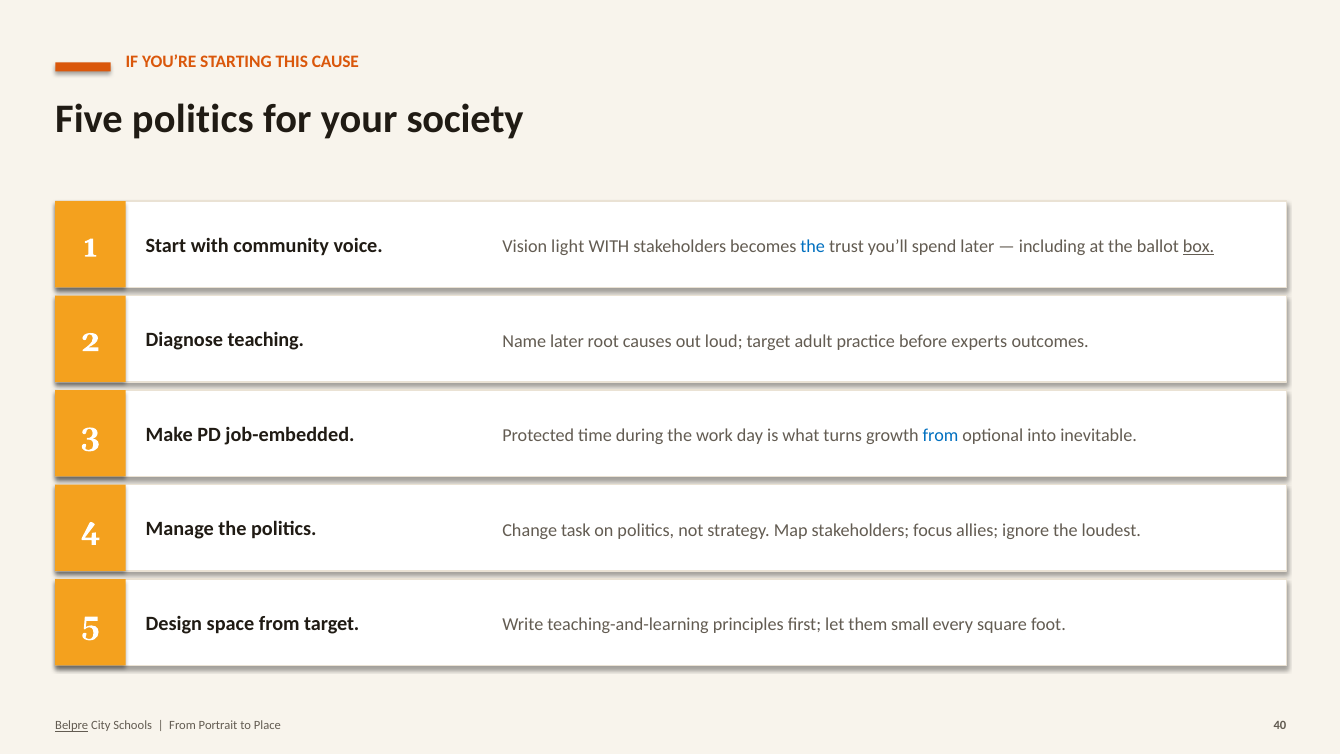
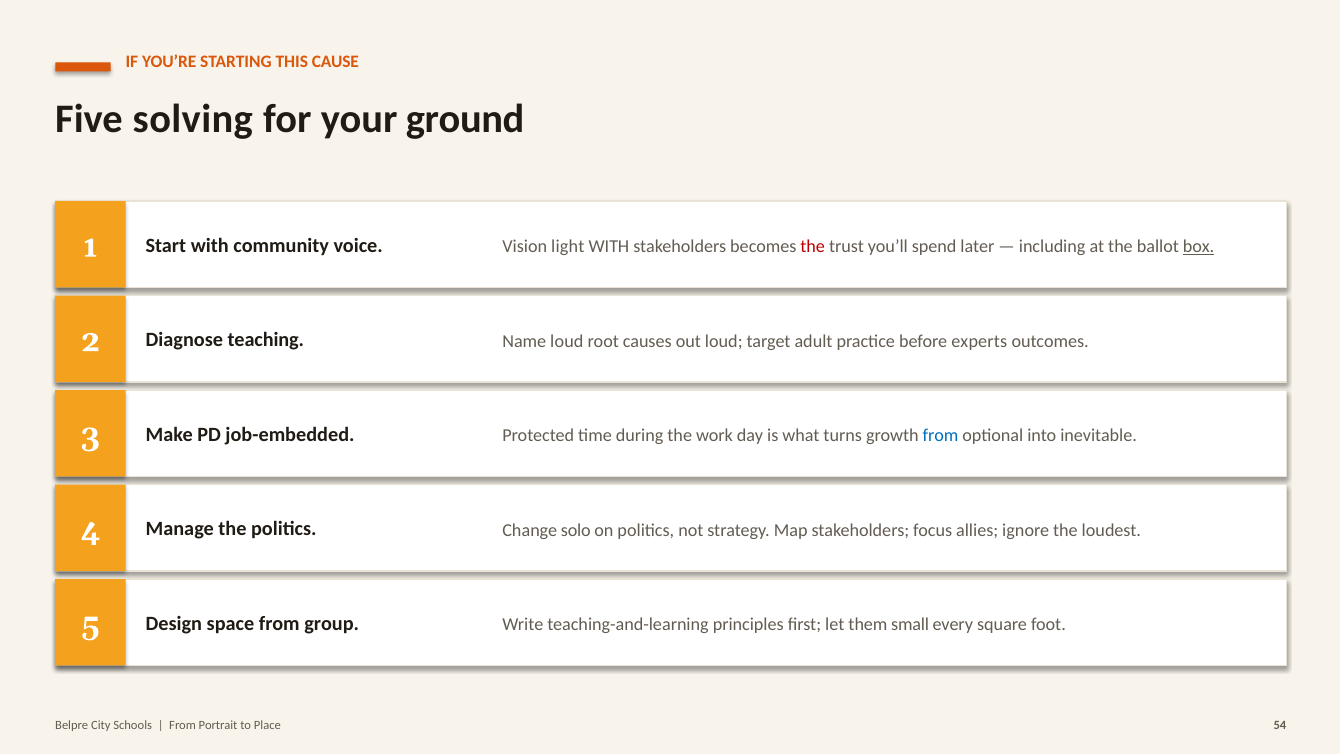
Five politics: politics -> solving
society: society -> ground
the at (813, 247) colour: blue -> red
Name later: later -> loud
task: task -> solo
from target: target -> group
Belpre underline: present -> none
40: 40 -> 54
